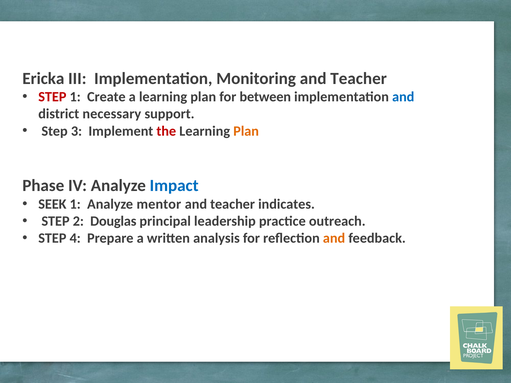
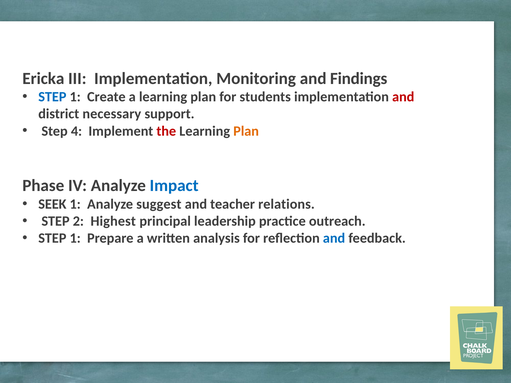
Monitoring and Teacher: Teacher -> Findings
STEP at (52, 97) colour: red -> blue
between: between -> students
and at (403, 97) colour: blue -> red
3: 3 -> 4
mentor: mentor -> suggest
indicates: indicates -> relations
Douglas: Douglas -> Highest
4 at (75, 238): 4 -> 1
and at (334, 238) colour: orange -> blue
